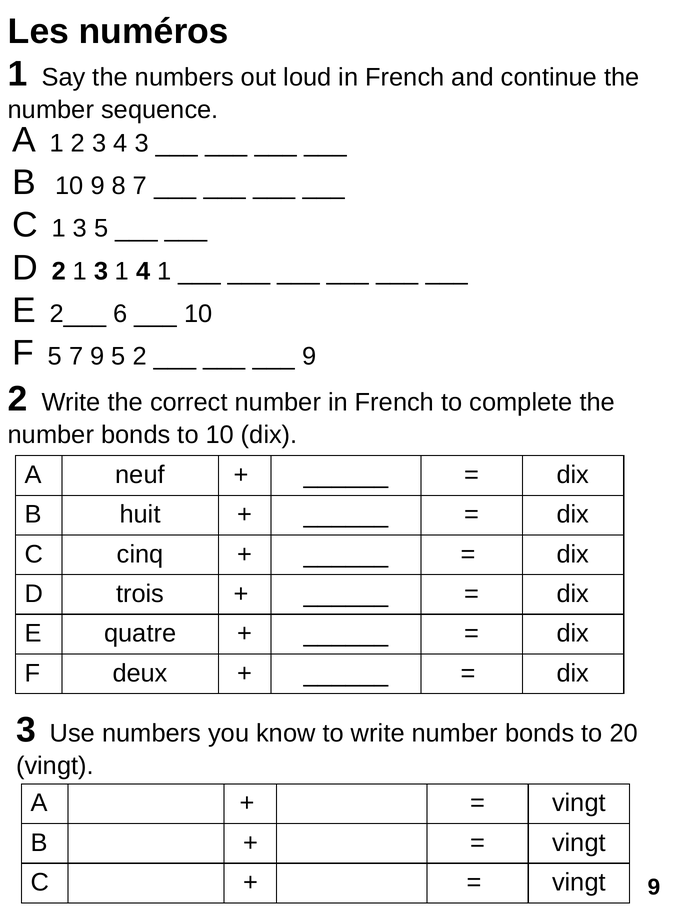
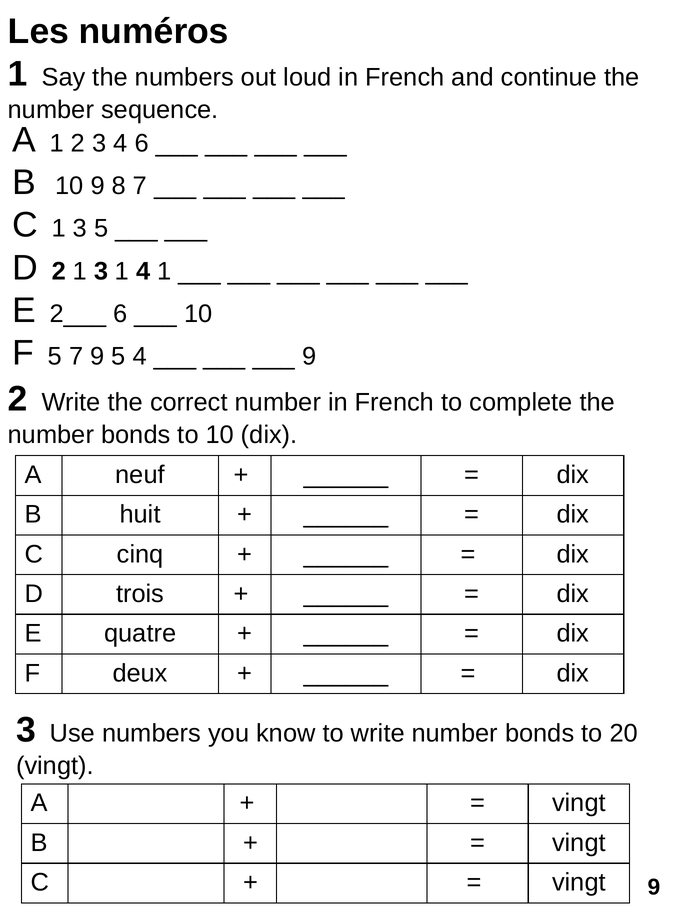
4 3: 3 -> 6
5 2: 2 -> 4
